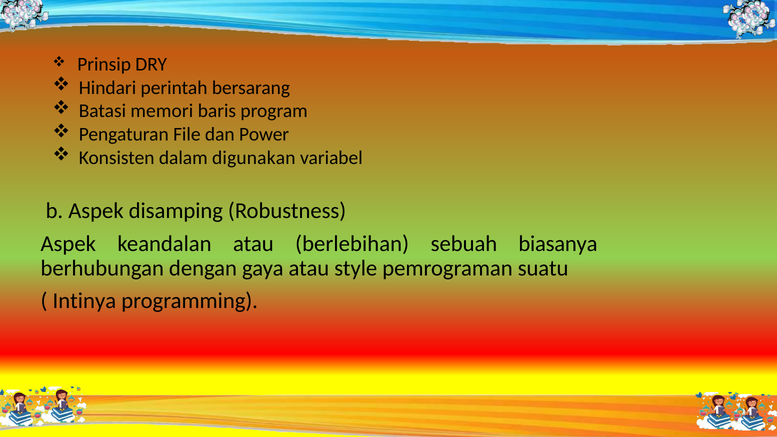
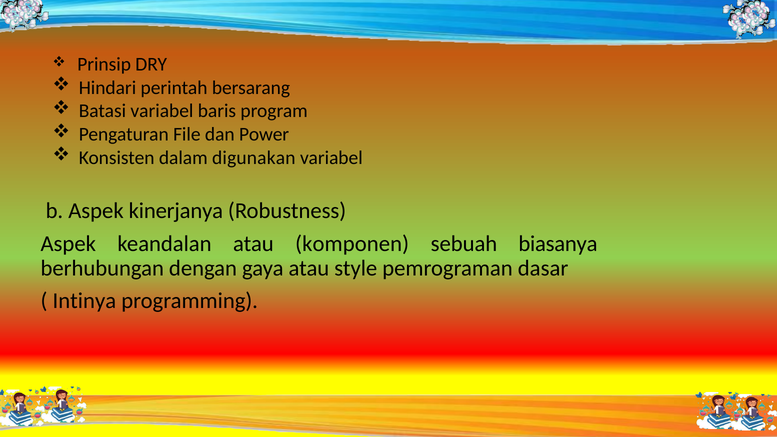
Batasi memori: memori -> variabel
disamping: disamping -> kinerjanya
berlebihan: berlebihan -> komponen
suatu: suatu -> dasar
